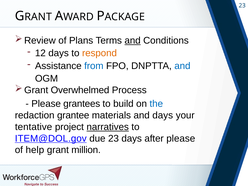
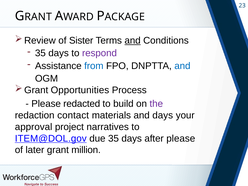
Plans: Plans -> Sister
12 at (40, 53): 12 -> 35
respond colour: orange -> purple
Overwhelmed: Overwhelmed -> Opportunities
grantees: grantees -> redacted
the colour: blue -> purple
grantee: grantee -> contact
tentative: tentative -> approval
narratives underline: present -> none
due 23: 23 -> 35
help: help -> later
